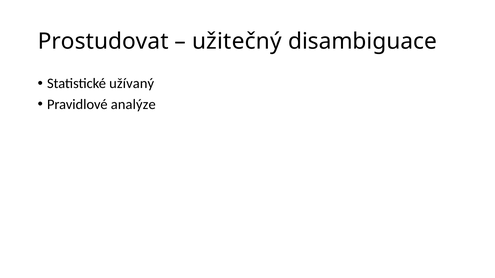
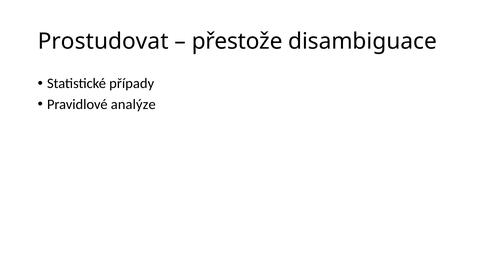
užitečný: užitečný -> přestože
užívaný: užívaný -> případy
